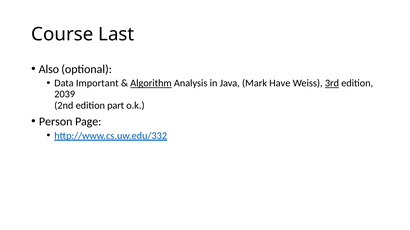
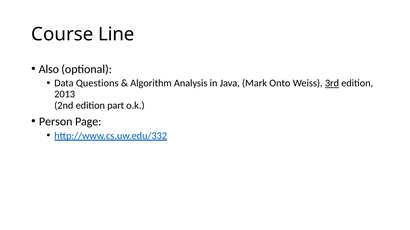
Last: Last -> Line
Important: Important -> Questions
Algorithm underline: present -> none
Have: Have -> Onto
2039: 2039 -> 2013
